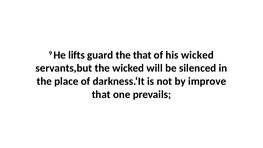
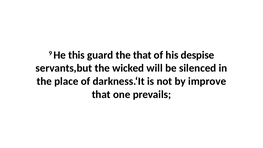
lifts: lifts -> this
his wicked: wicked -> despise
